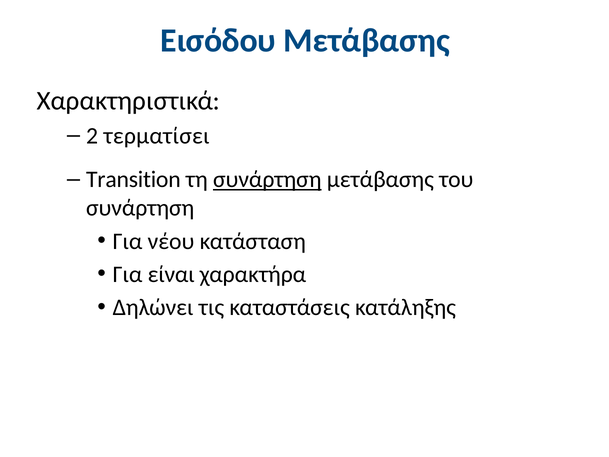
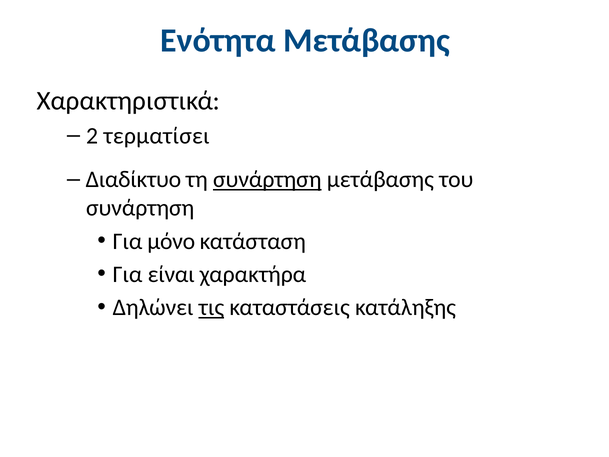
Εισόδου: Εισόδου -> Ενότητα
Transition: Transition -> Διαδίκτυο
νέου: νέου -> μόνο
τις underline: none -> present
